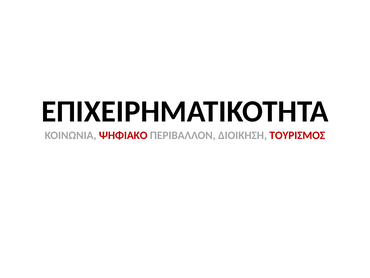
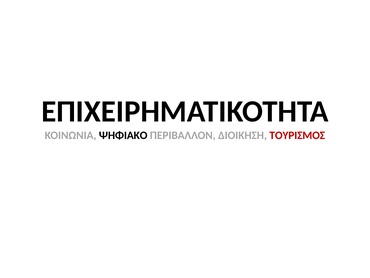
ΨΗΦΙΑΚΟ colour: red -> black
